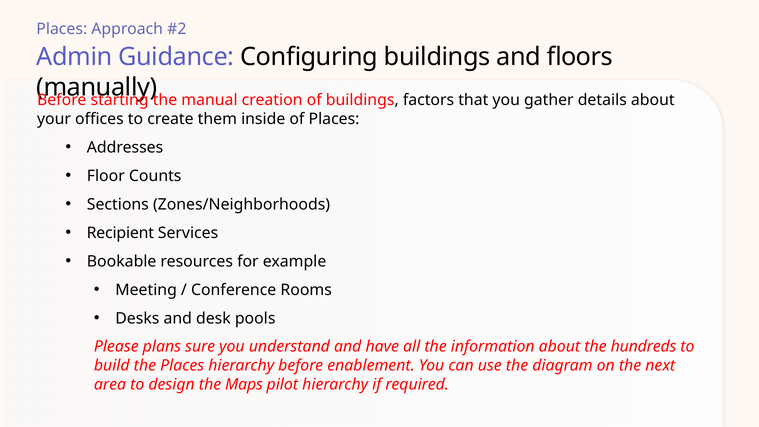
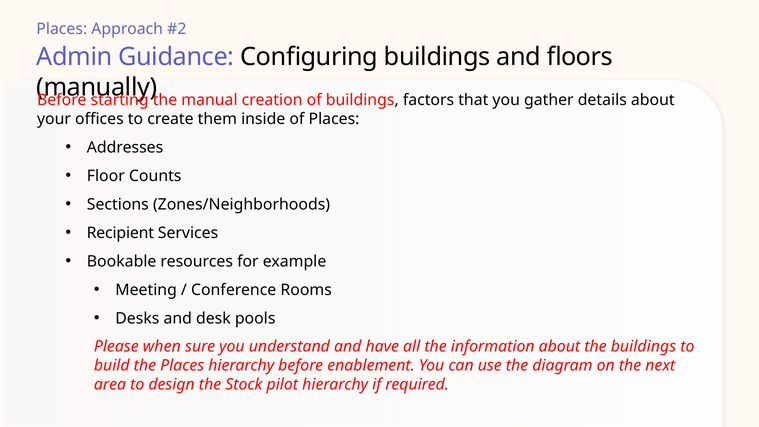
plans: plans -> when
the hundreds: hundreds -> buildings
Maps: Maps -> Stock
